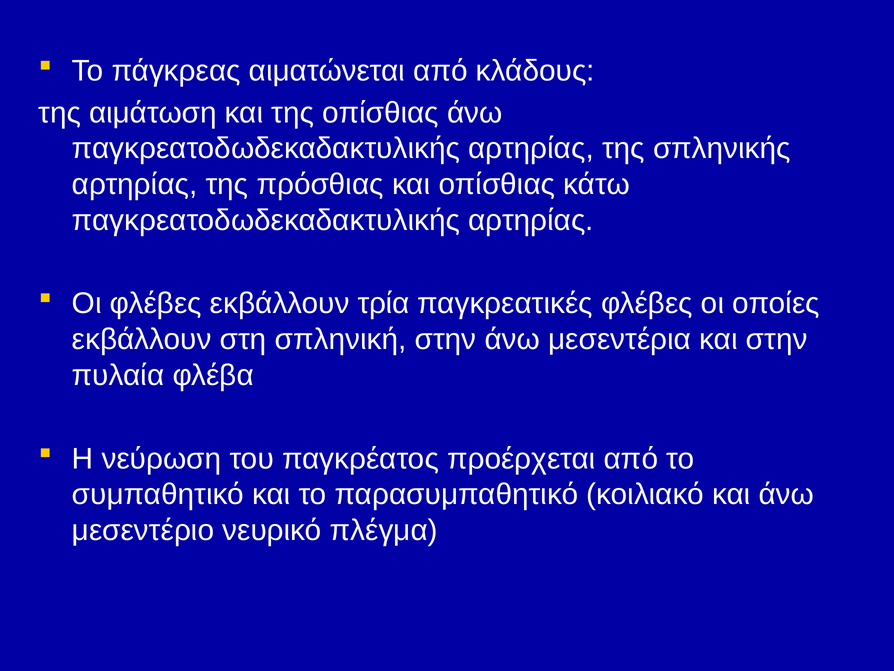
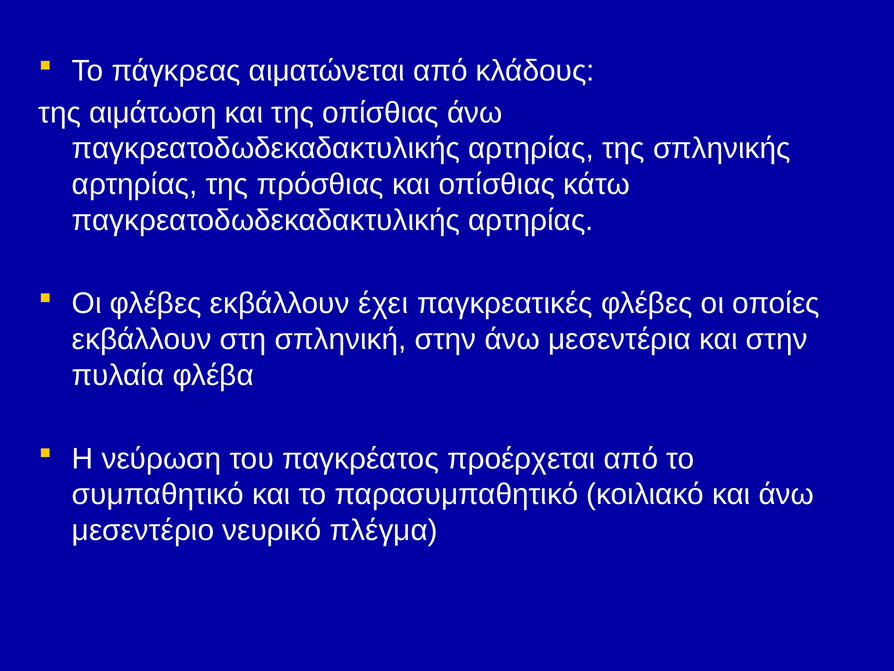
τρία: τρία -> έχει
